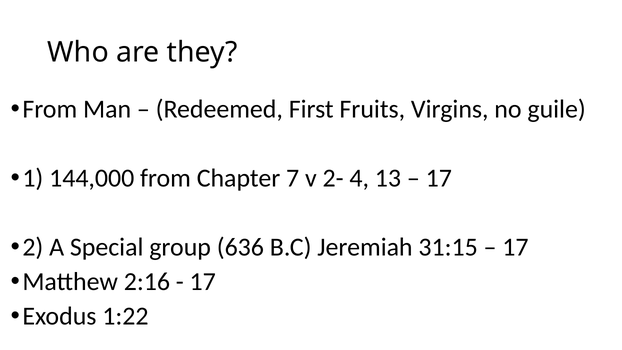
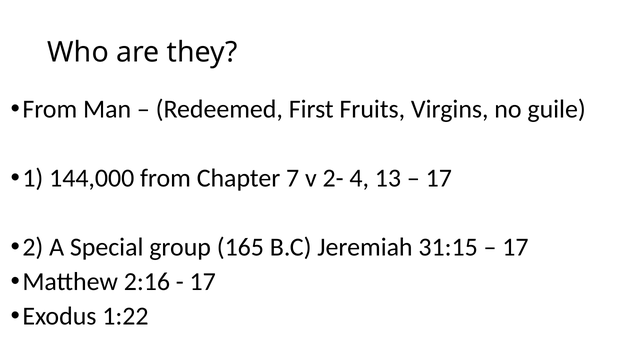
636: 636 -> 165
